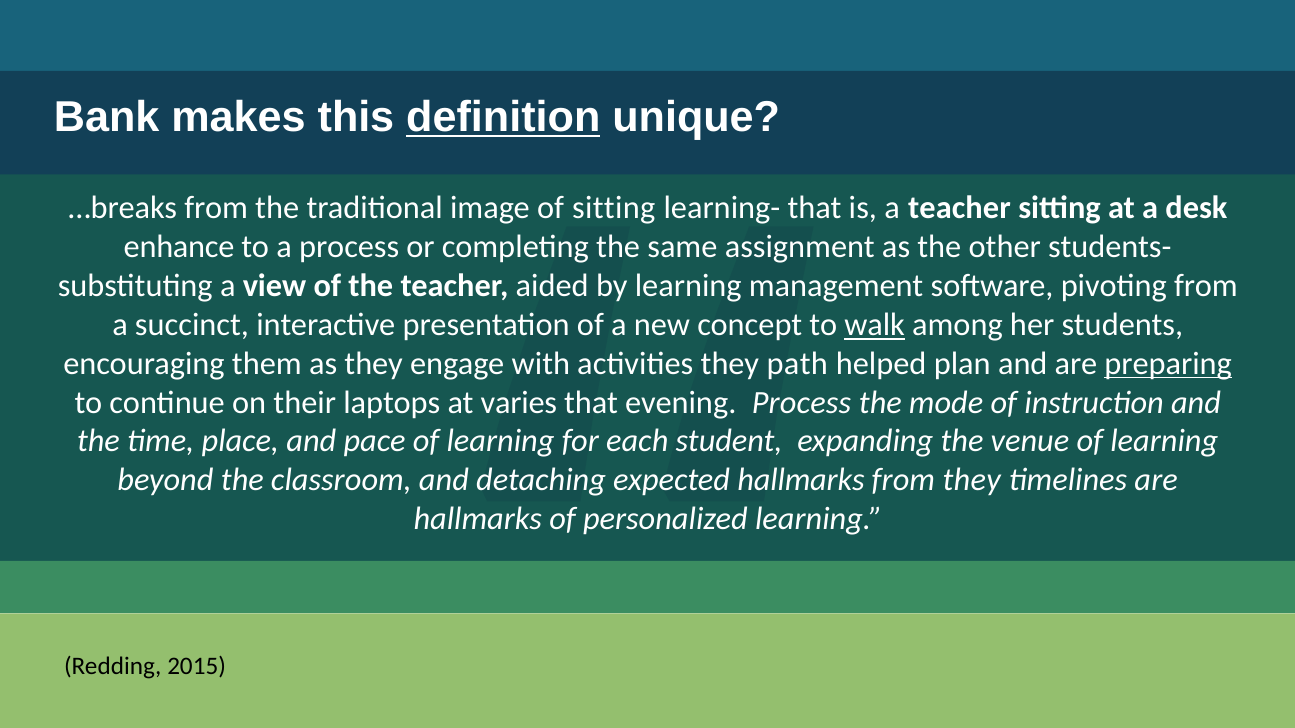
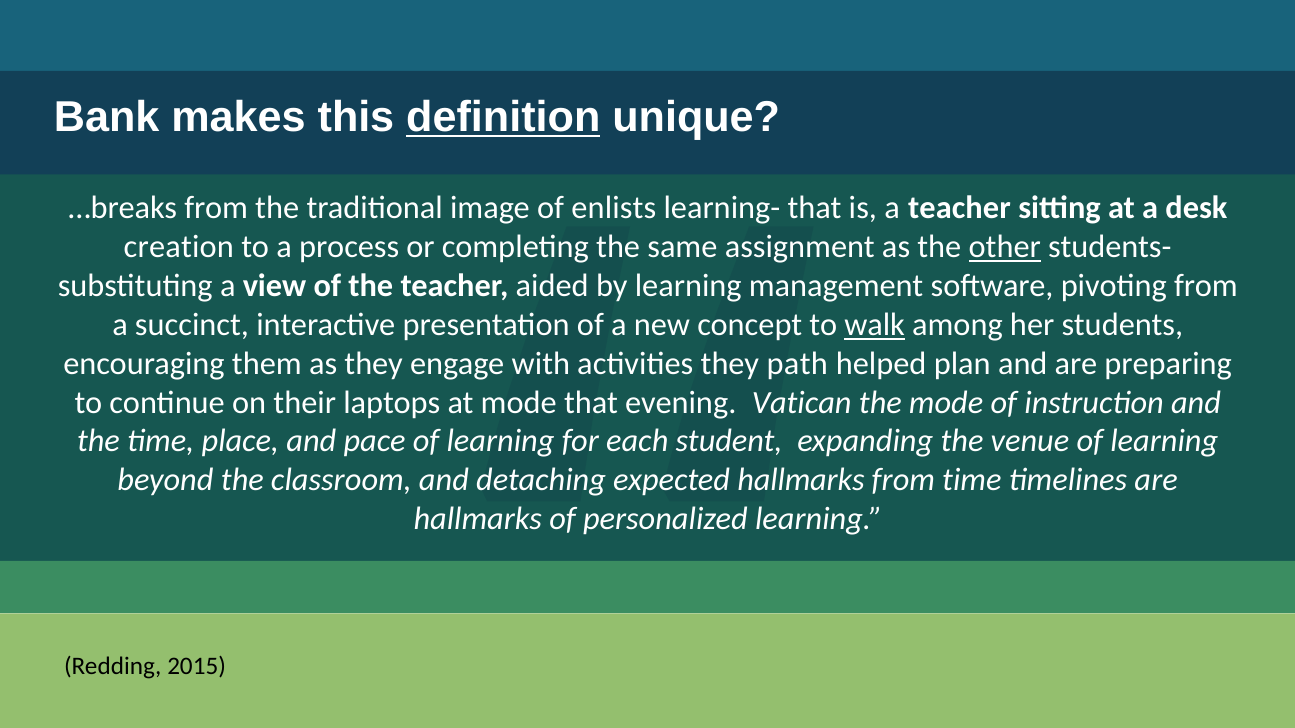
of sitting: sitting -> enlists
enhance: enhance -> creation
other underline: none -> present
preparing underline: present -> none
at varies: varies -> mode
evening Process: Process -> Vatican
from they: they -> time
